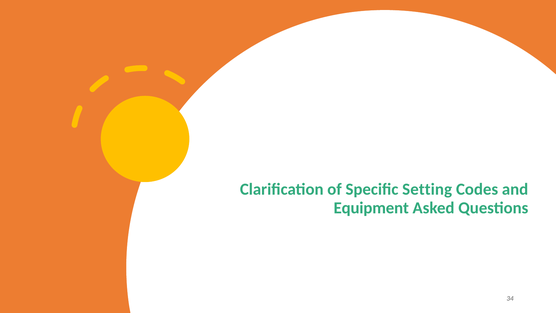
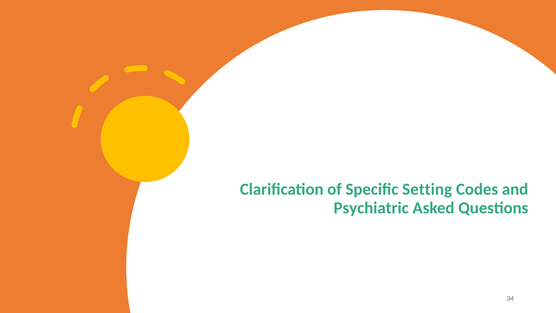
Equipment: Equipment -> Psychiatric
